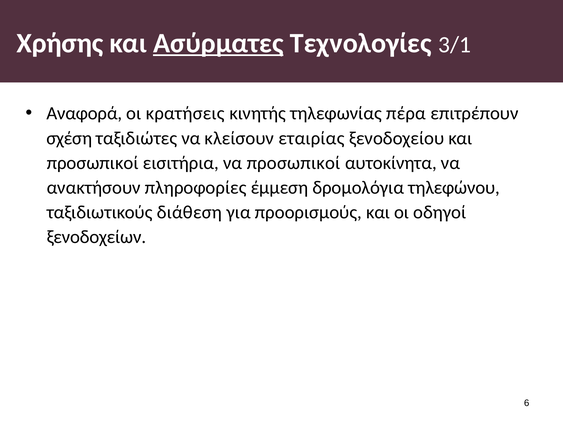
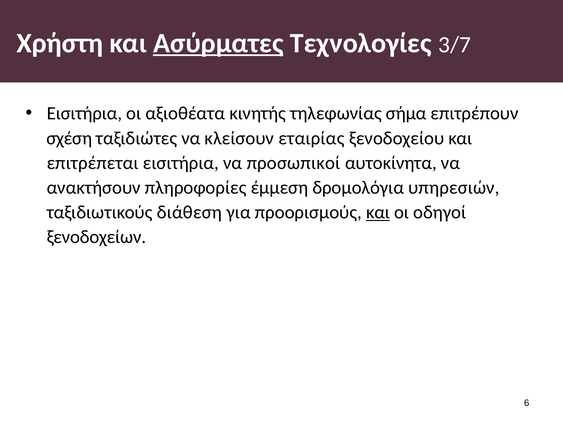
Χρήσης: Χρήσης -> Χρήστη
3/1: 3/1 -> 3/7
Αναφορά at (84, 113): Αναφορά -> Εισιτήρια
κρατήσεις: κρατήσεις -> αξιοθέατα
πέρα: πέρα -> σήμα
προσωπικοί at (93, 163): προσωπικοί -> επιτρέπεται
τηλεφώνου: τηλεφώνου -> υπηρεσιών
και at (378, 213) underline: none -> present
